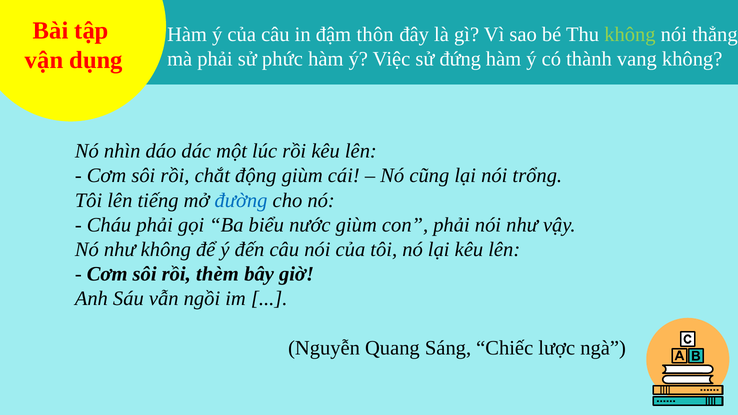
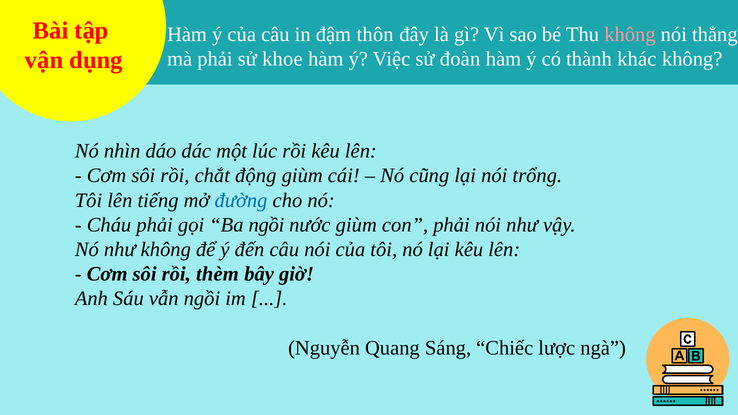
không at (630, 34) colour: light green -> pink
phức: phức -> khoe
đứng: đứng -> đoàn
vang: vang -> khác
Ba biểu: biểu -> ngồi
